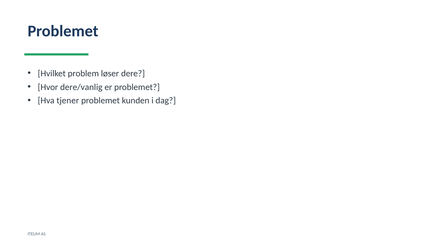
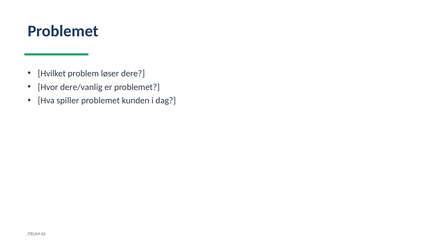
tjener: tjener -> spiller
